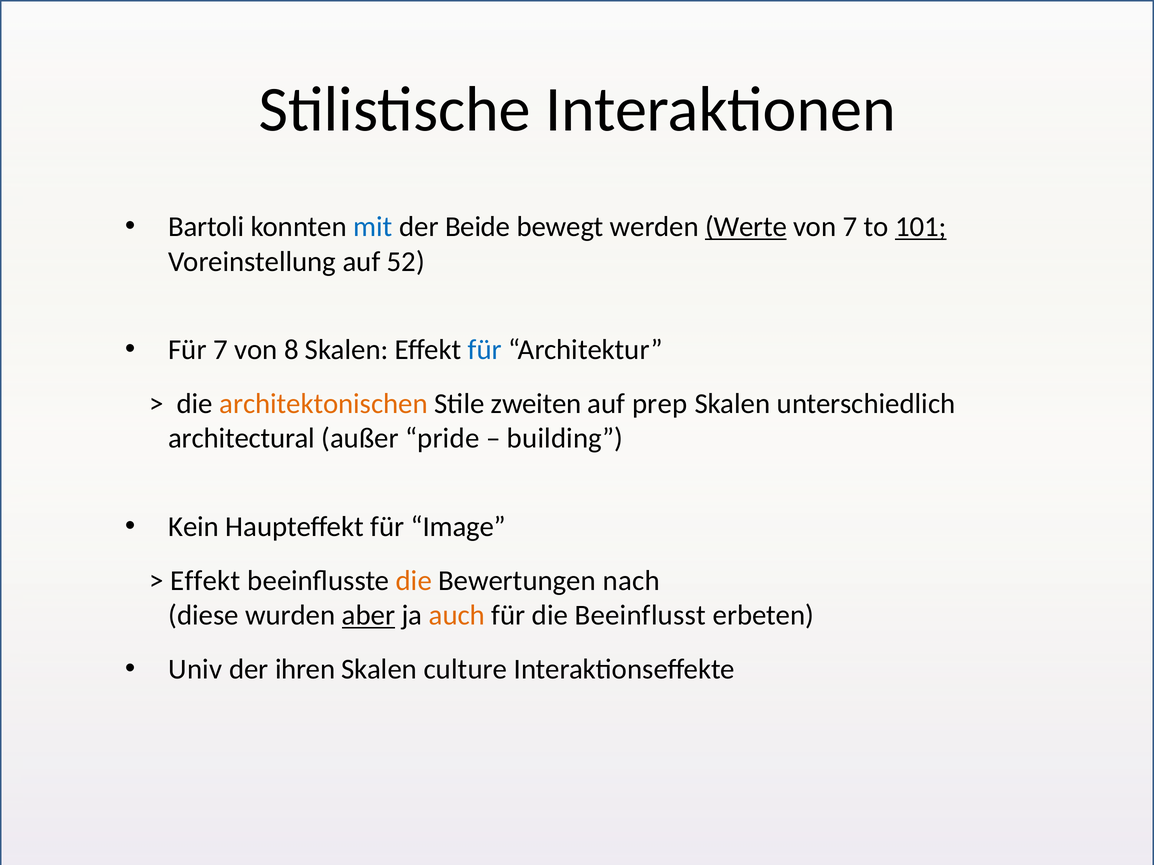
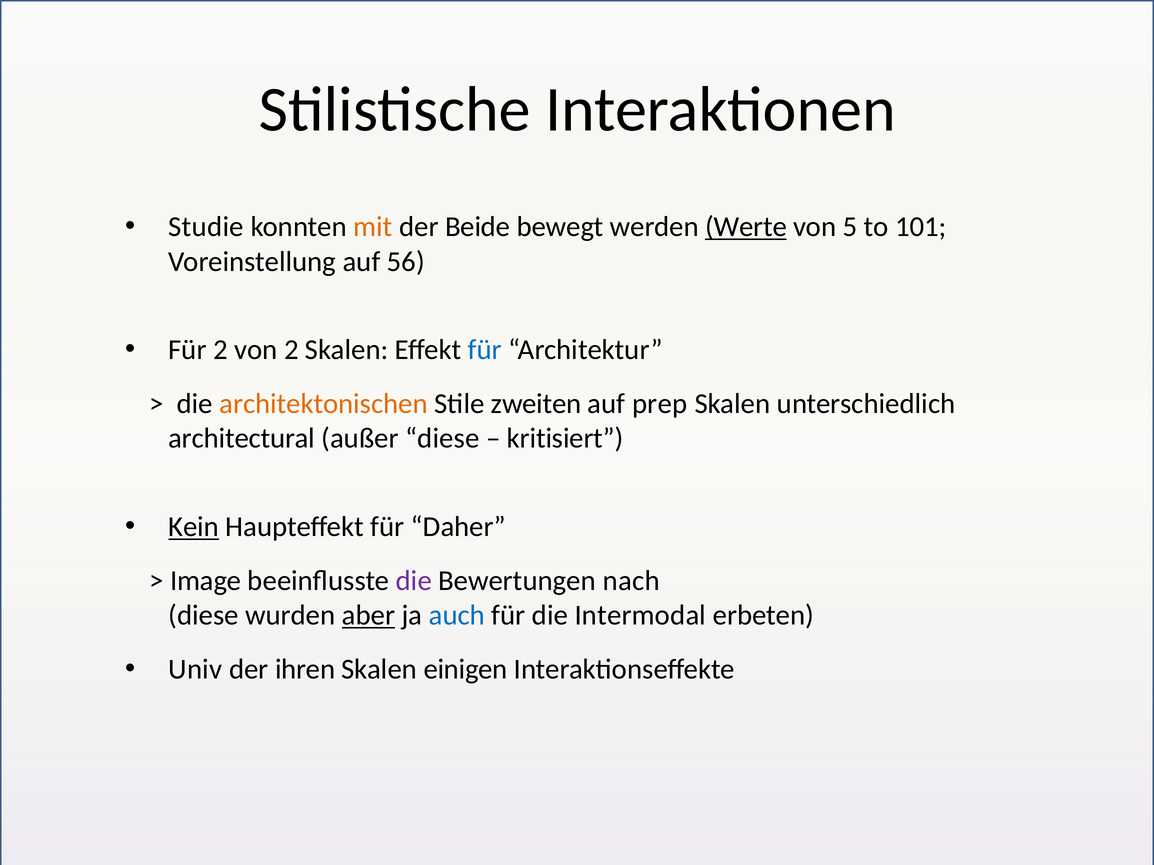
Bartoli: Bartoli -> Studie
mit colour: blue -> orange
von 7: 7 -> 5
101 underline: present -> none
52: 52 -> 56
Für 7: 7 -> 2
von 8: 8 -> 2
außer pride: pride -> diese
building: building -> kritisiert
Kein underline: none -> present
Image: Image -> Daher
Effekt at (205, 581): Effekt -> Image
die at (414, 581) colour: orange -> purple
auch colour: orange -> blue
Beeinflusst: Beeinflusst -> Intermodal
culture: culture -> einigen
